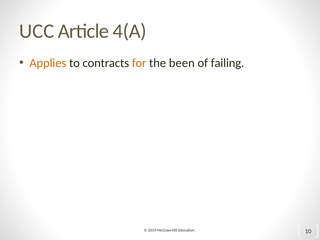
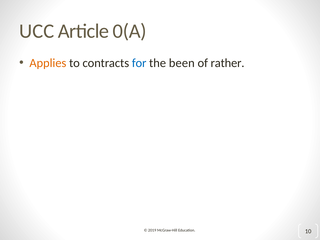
4(A: 4(A -> 0(A
for colour: orange -> blue
failing: failing -> rather
